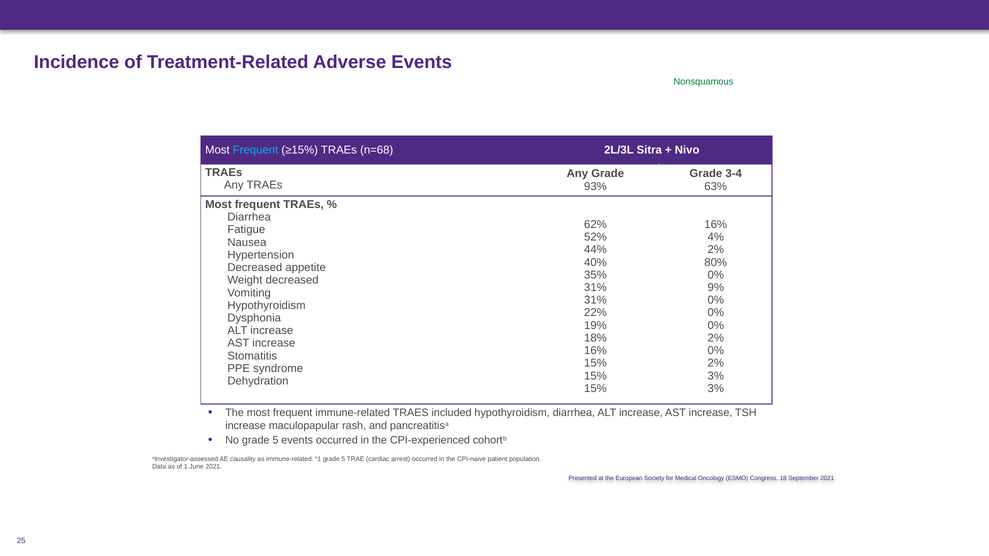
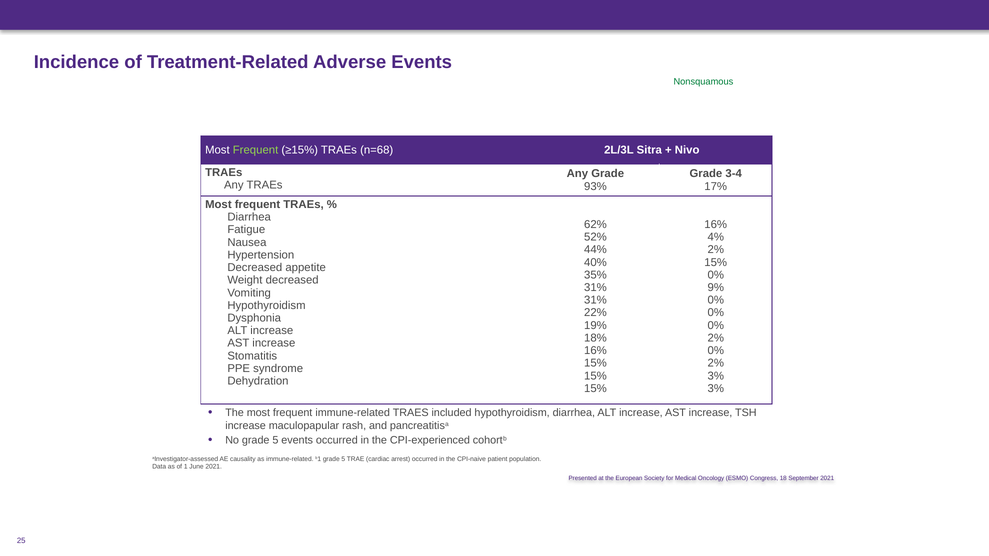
Frequent at (256, 150) colour: light blue -> light green
63%: 63% -> 17%
80% at (716, 262): 80% -> 15%
